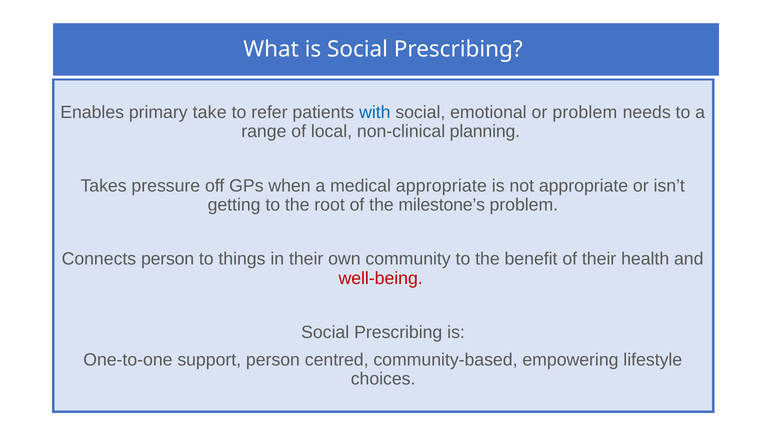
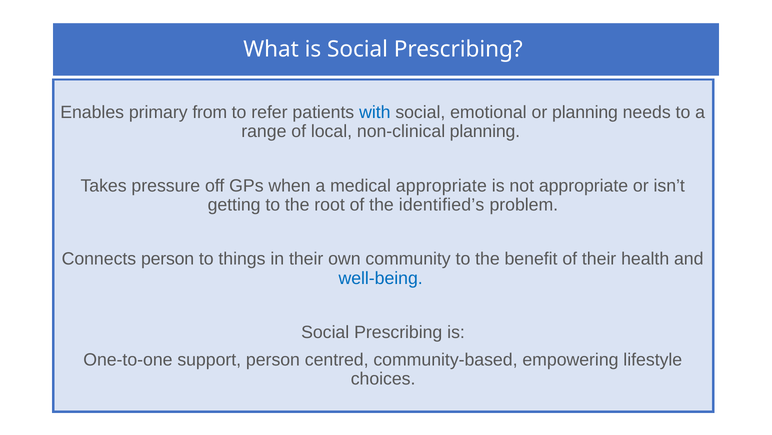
take: take -> from
or problem: problem -> planning
milestone’s: milestone’s -> identified’s
well-being colour: red -> blue
